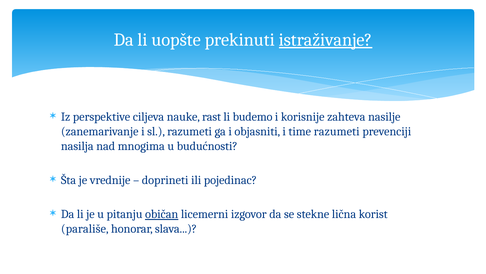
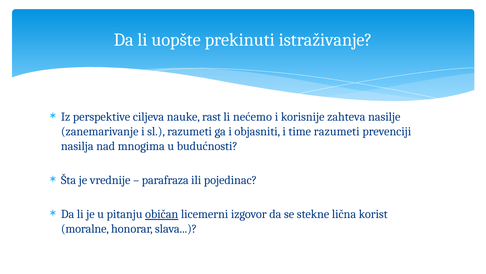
istraživanje underline: present -> none
budemo: budemo -> nećemo
doprineti: doprineti -> parafraza
parališe: parališe -> moralne
